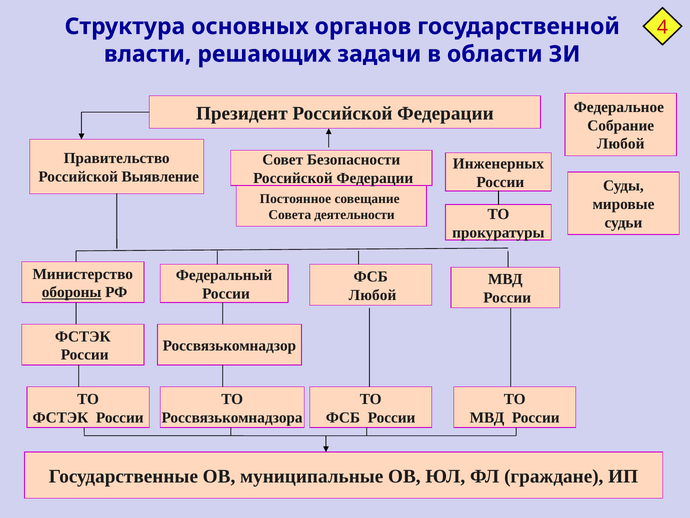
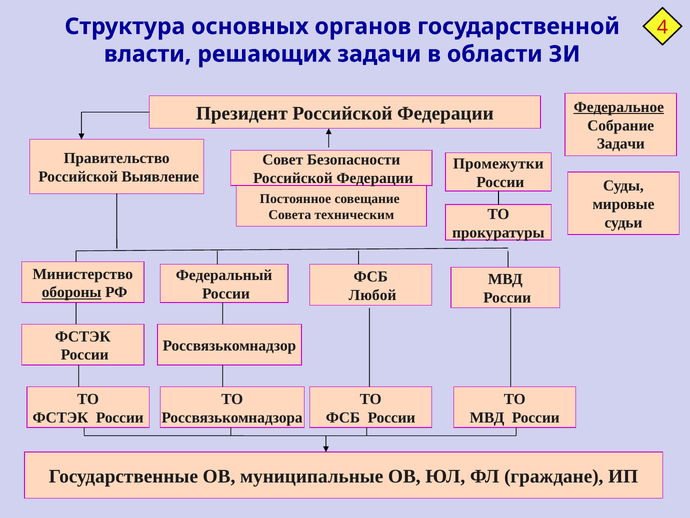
Федеральное underline: none -> present
Любой at (621, 144): Любой -> Задачи
Инженерных: Инженерных -> Промежутки
деятельности: деятельности -> техническим
